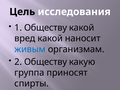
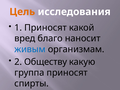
Цель colour: black -> orange
1 Обществу: Обществу -> Приносят
вред какой: какой -> благо
